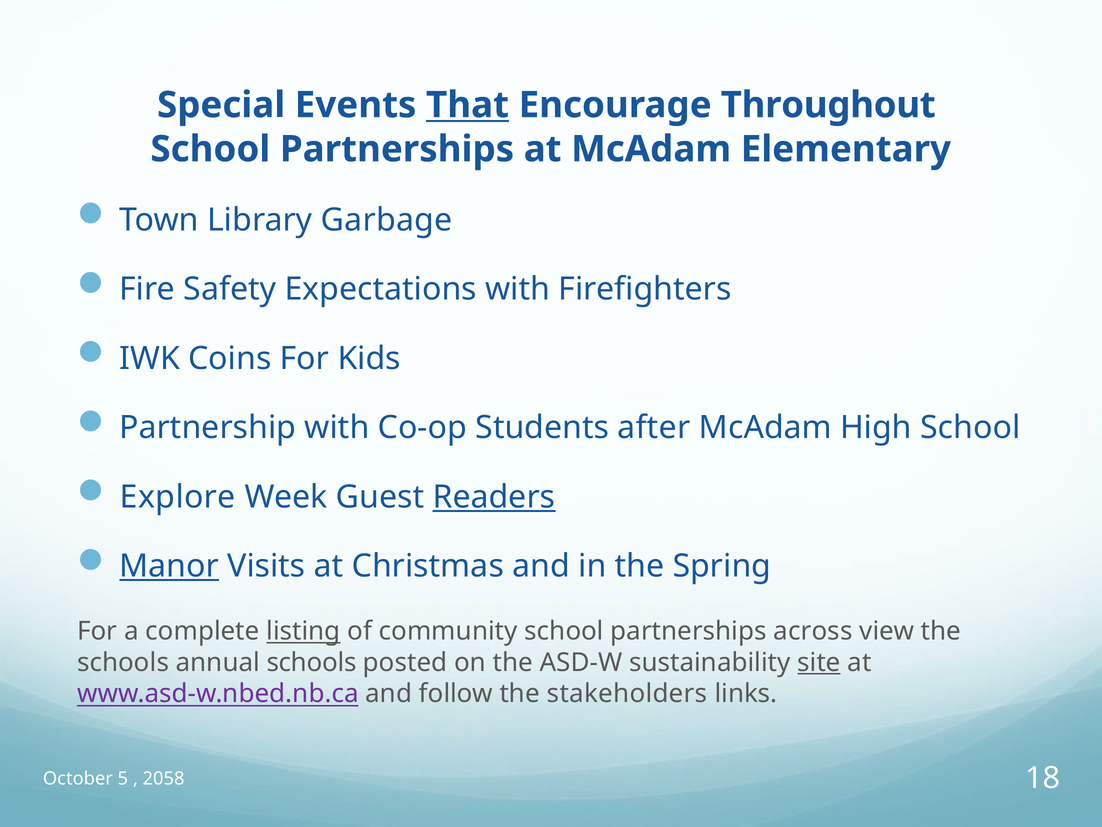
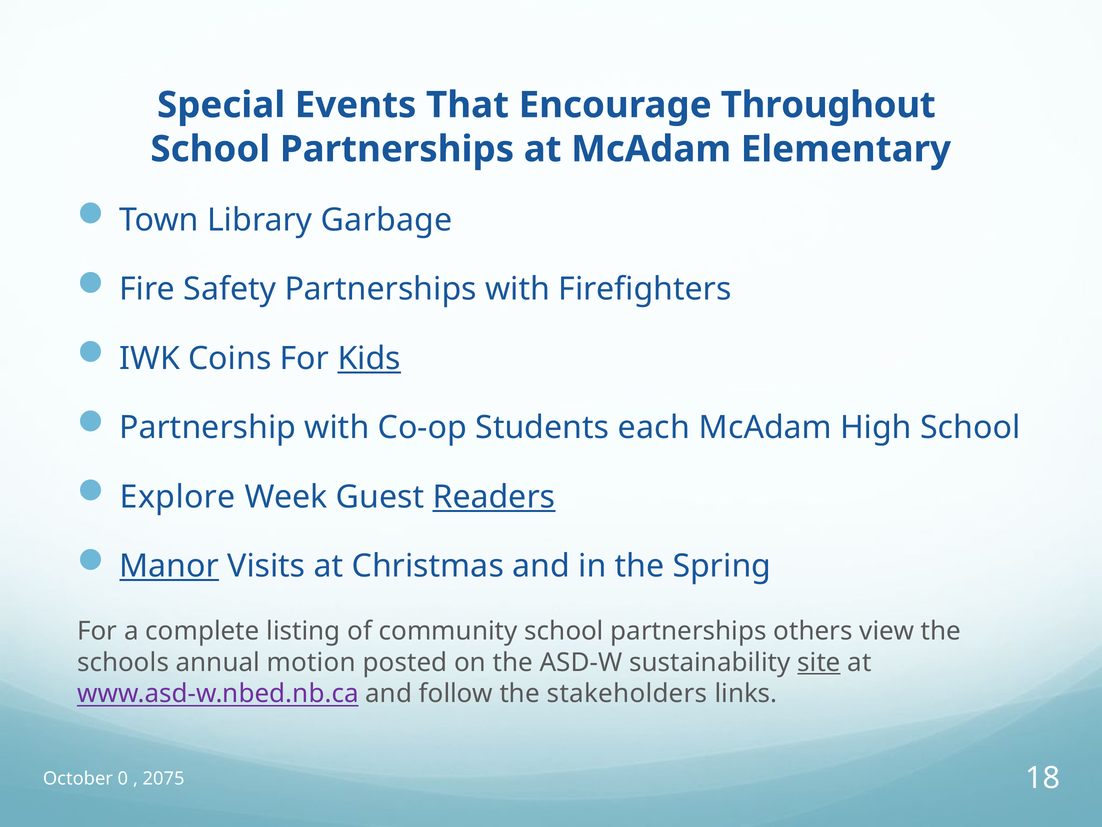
That underline: present -> none
Safety Expectations: Expectations -> Partnerships
Kids underline: none -> present
after: after -> each
listing underline: present -> none
across: across -> others
annual schools: schools -> motion
5: 5 -> 0
2058: 2058 -> 2075
